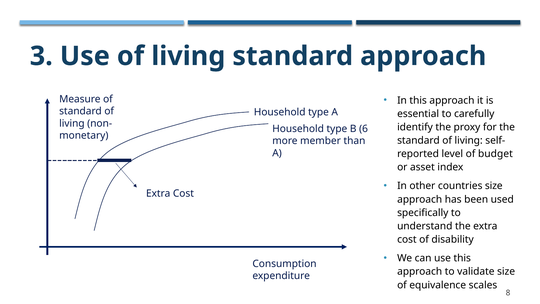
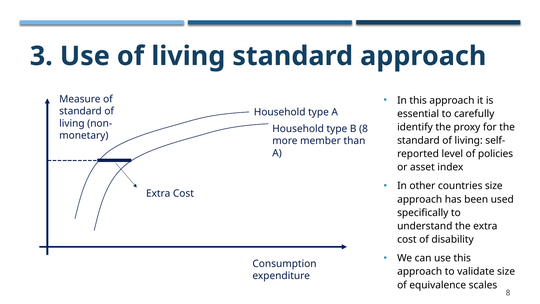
B 6: 6 -> 8
budget: budget -> policies
